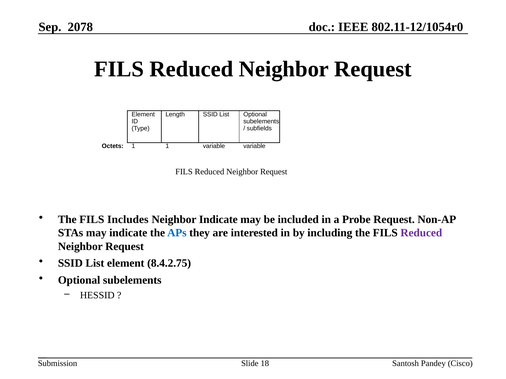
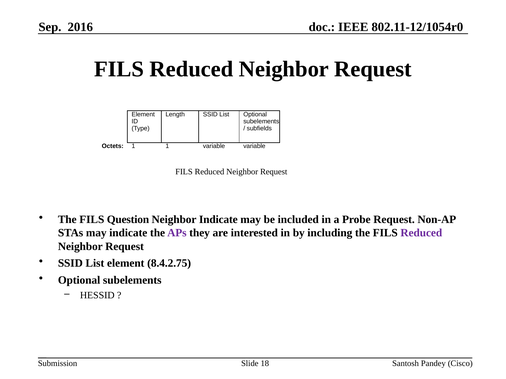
2078: 2078 -> 2016
Includes: Includes -> Question
APs colour: blue -> purple
